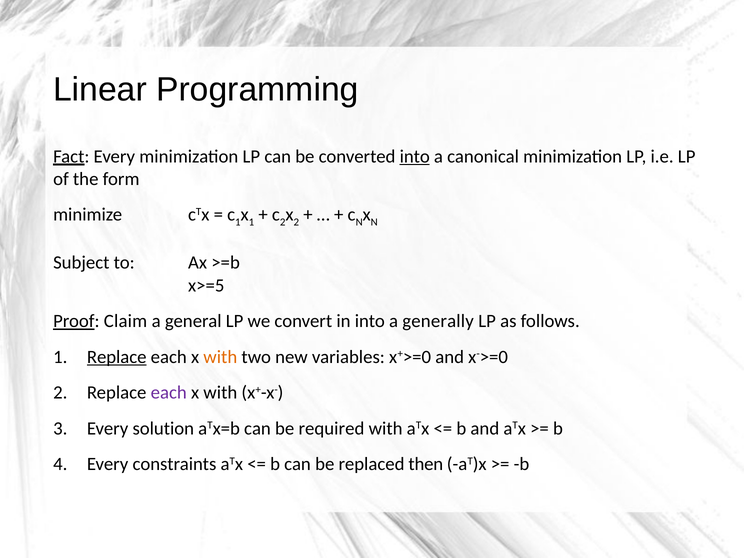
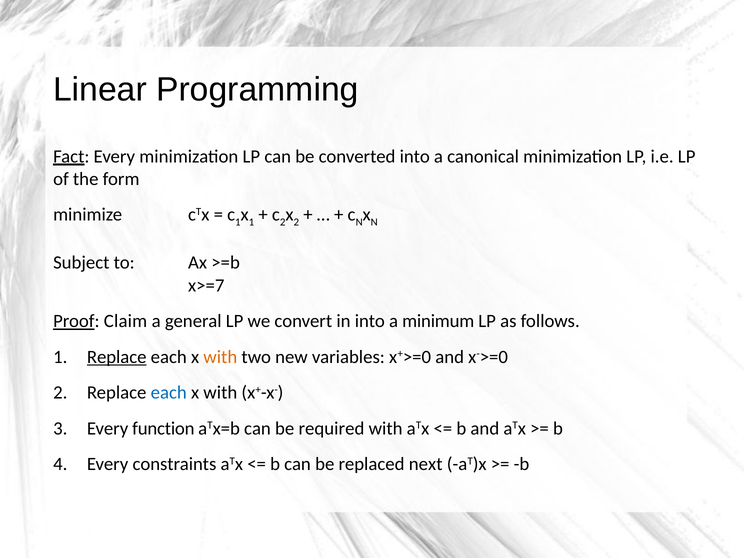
into at (415, 156) underline: present -> none
x>=5: x>=5 -> x>=7
generally: generally -> minimum
each at (169, 393) colour: purple -> blue
solution: solution -> function
then: then -> next
